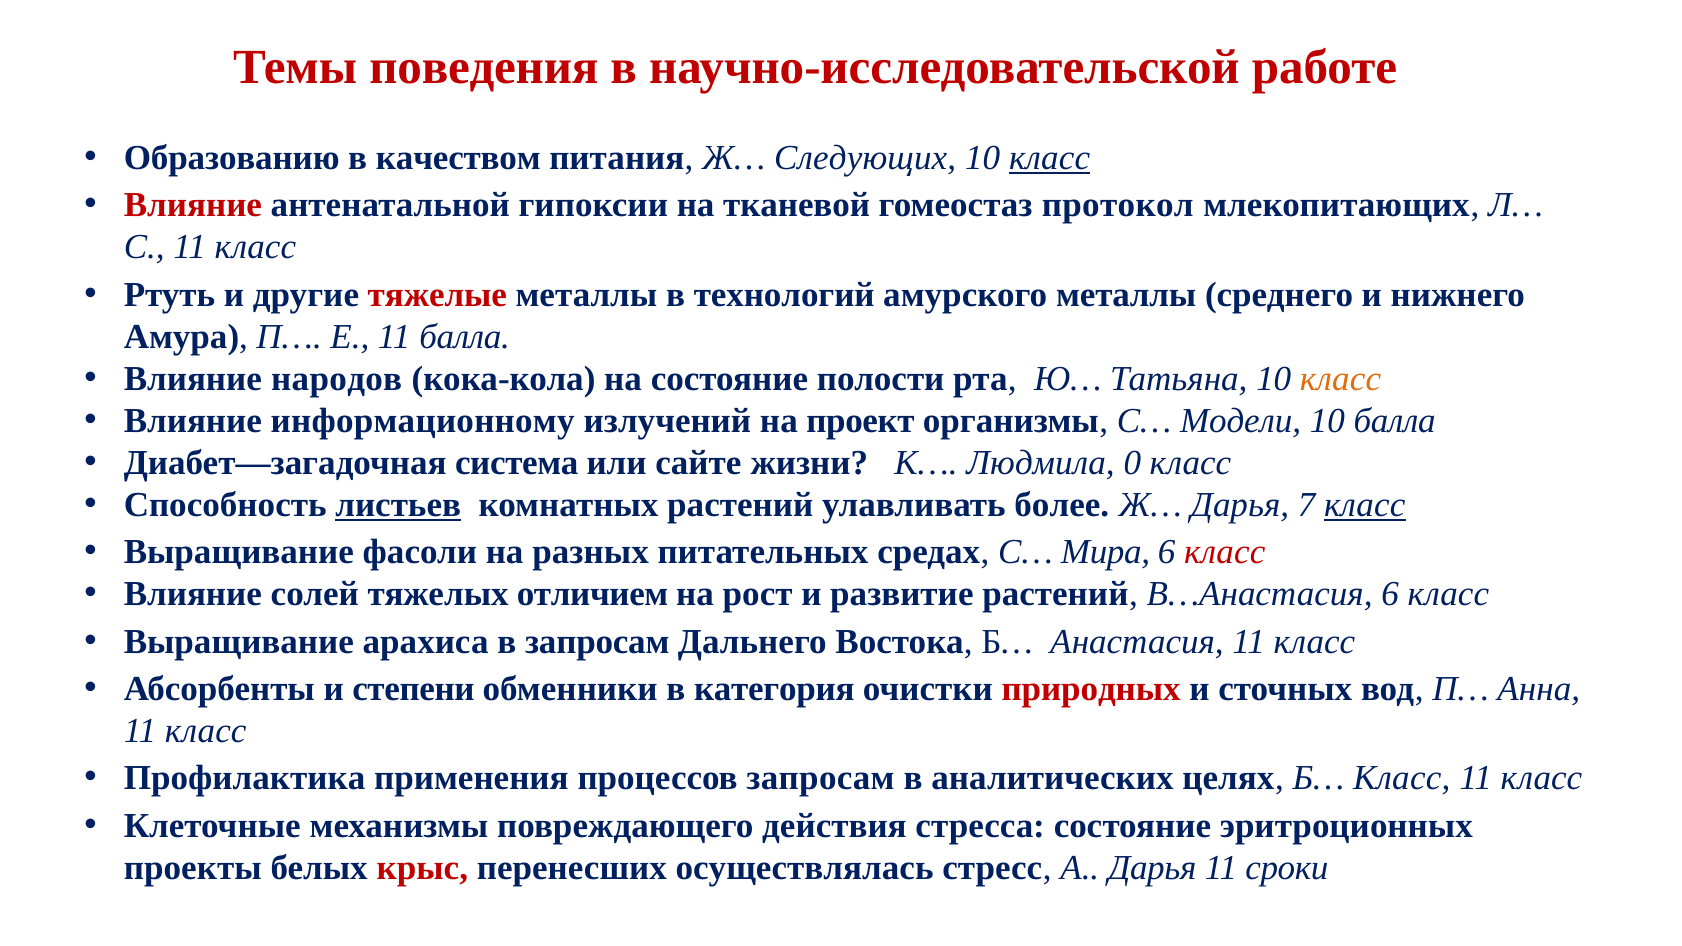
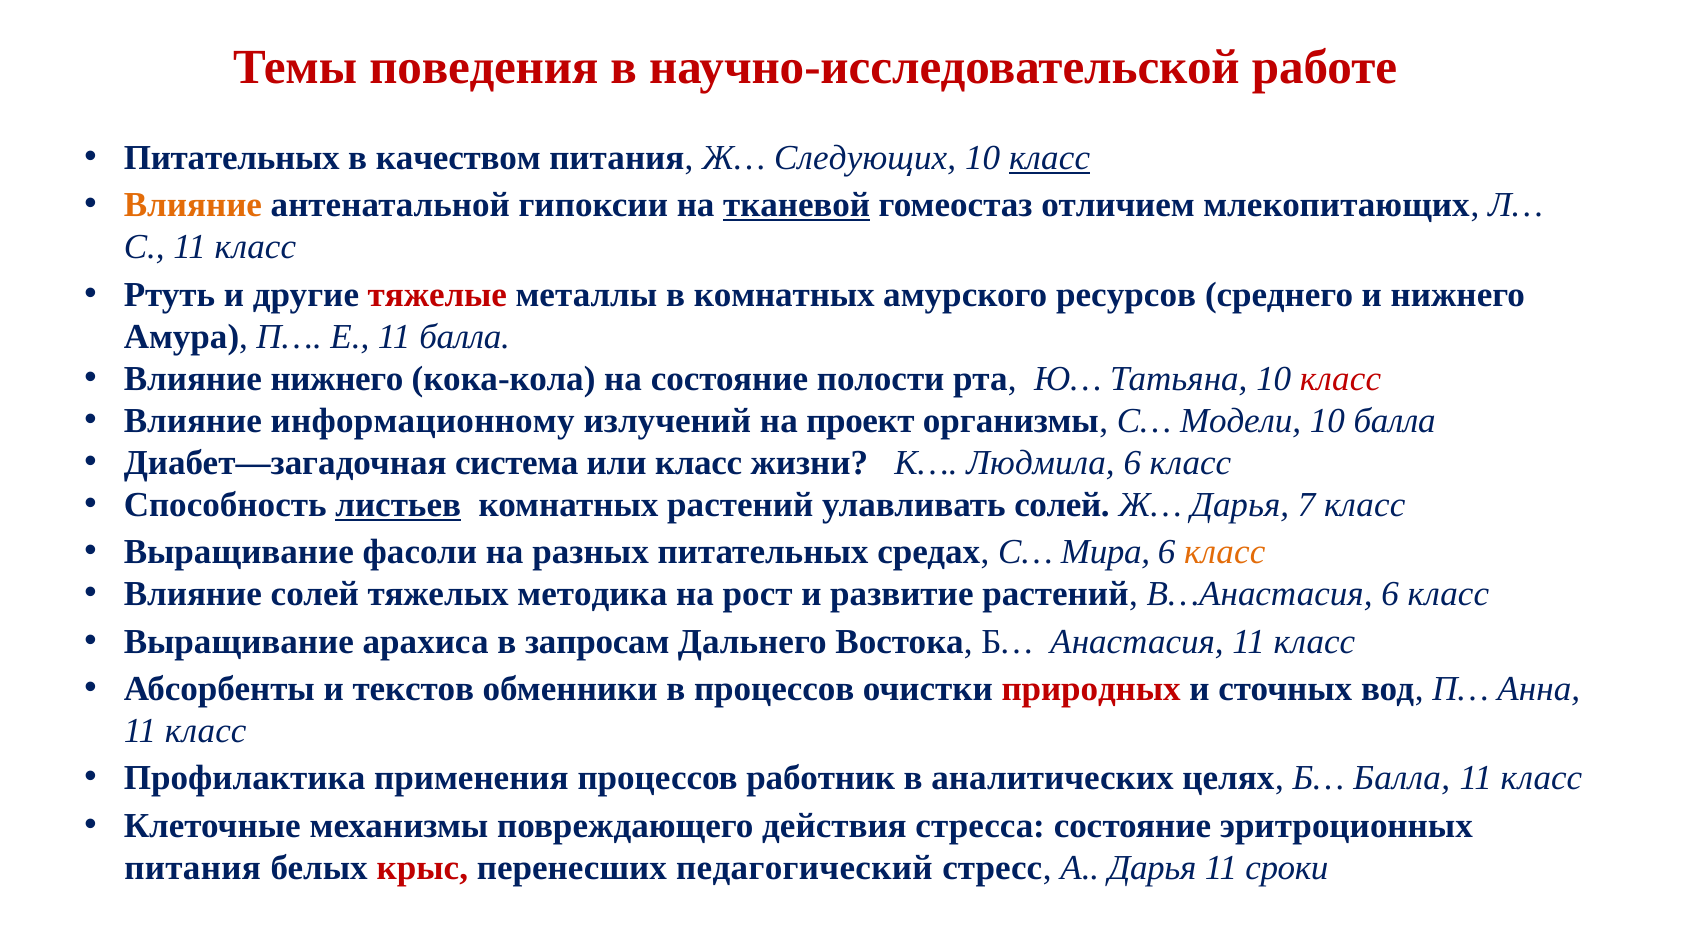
Образованию at (232, 158): Образованию -> Питательных
Влияние at (193, 205) colour: red -> orange
тканевой underline: none -> present
протокол: протокол -> отличием
в технологий: технологий -> комнатных
амурского металлы: металлы -> ресурсов
Влияние народов: народов -> нижнего
класс at (1341, 379) colour: orange -> red
или сайте: сайте -> класс
Людмила 0: 0 -> 6
улавливать более: более -> солей
класс at (1365, 505) underline: present -> none
класс at (1225, 552) colour: red -> orange
отличием: отличием -> методика
степени: степени -> текстов
в категория: категория -> процессов
процессов запросам: запросам -> работник
Б… Класс: Класс -> Балла
проекты at (193, 868): проекты -> питания
осуществлялась: осуществлялась -> педагогический
